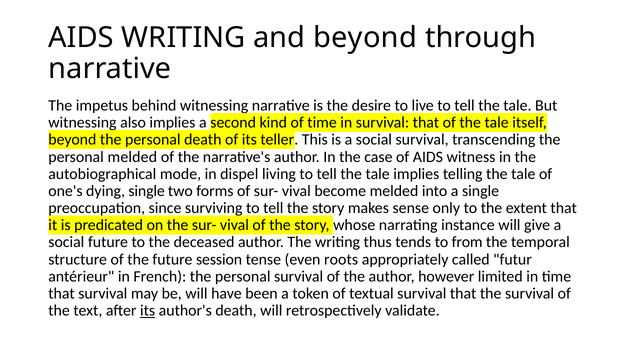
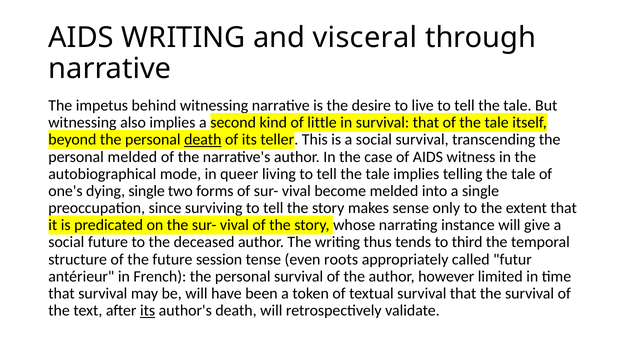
and beyond: beyond -> visceral
of time: time -> little
death at (203, 140) underline: none -> present
dispel: dispel -> queer
from: from -> third
